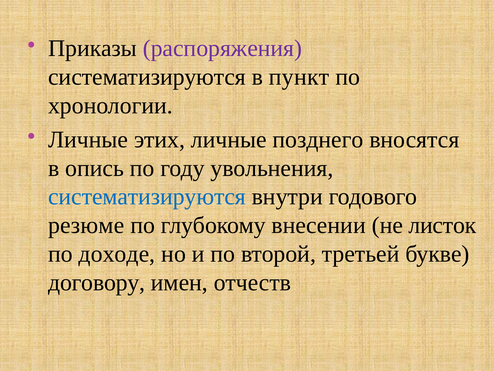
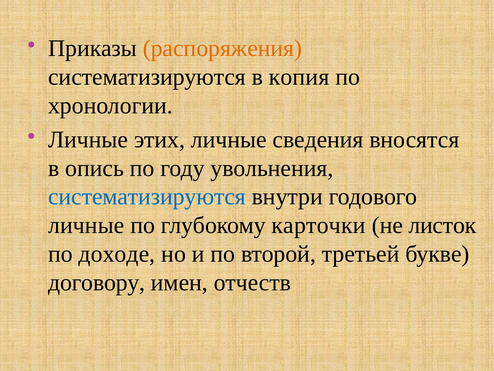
распоряжения colour: purple -> orange
пункт: пункт -> копия
позднего: позднего -> сведения
резюме at (86, 225): резюме -> личные
внесении: внесении -> карточки
